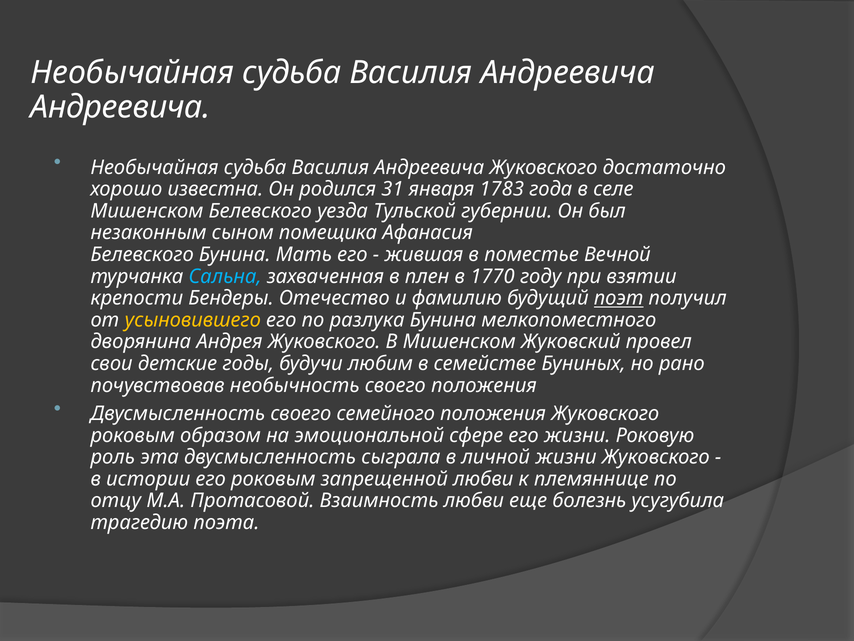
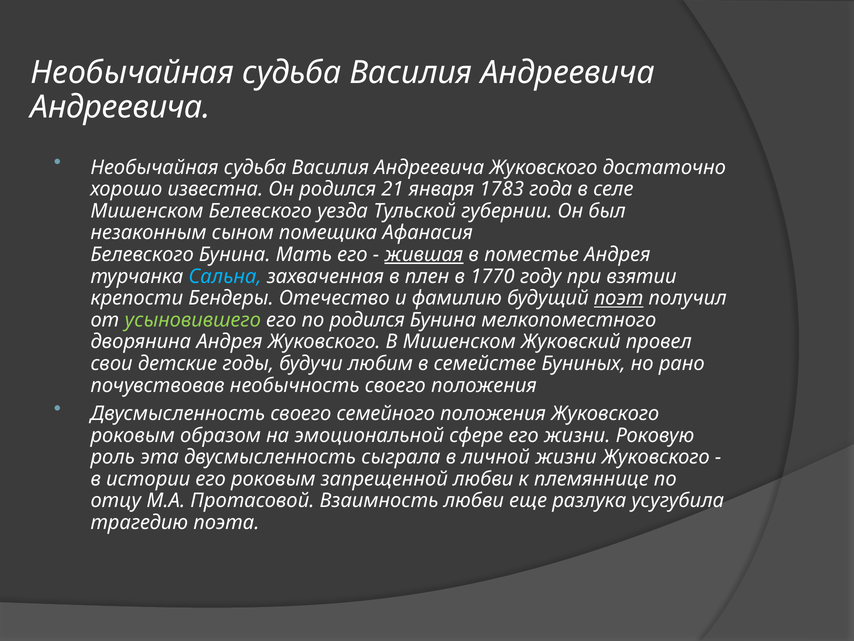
31: 31 -> 21
жившая underline: none -> present
поместье Вечной: Вечной -> Андрея
усыновившего colour: yellow -> light green
по разлука: разлука -> родился
болезнь: болезнь -> разлука
